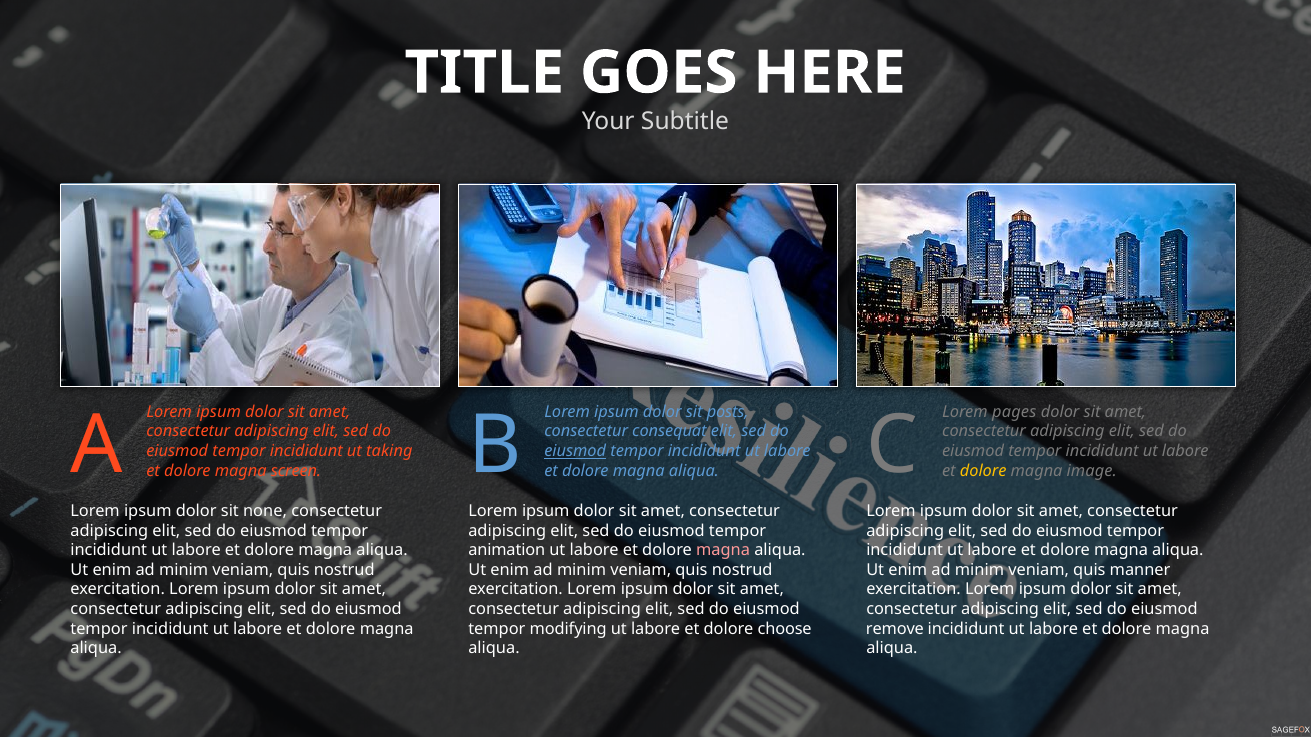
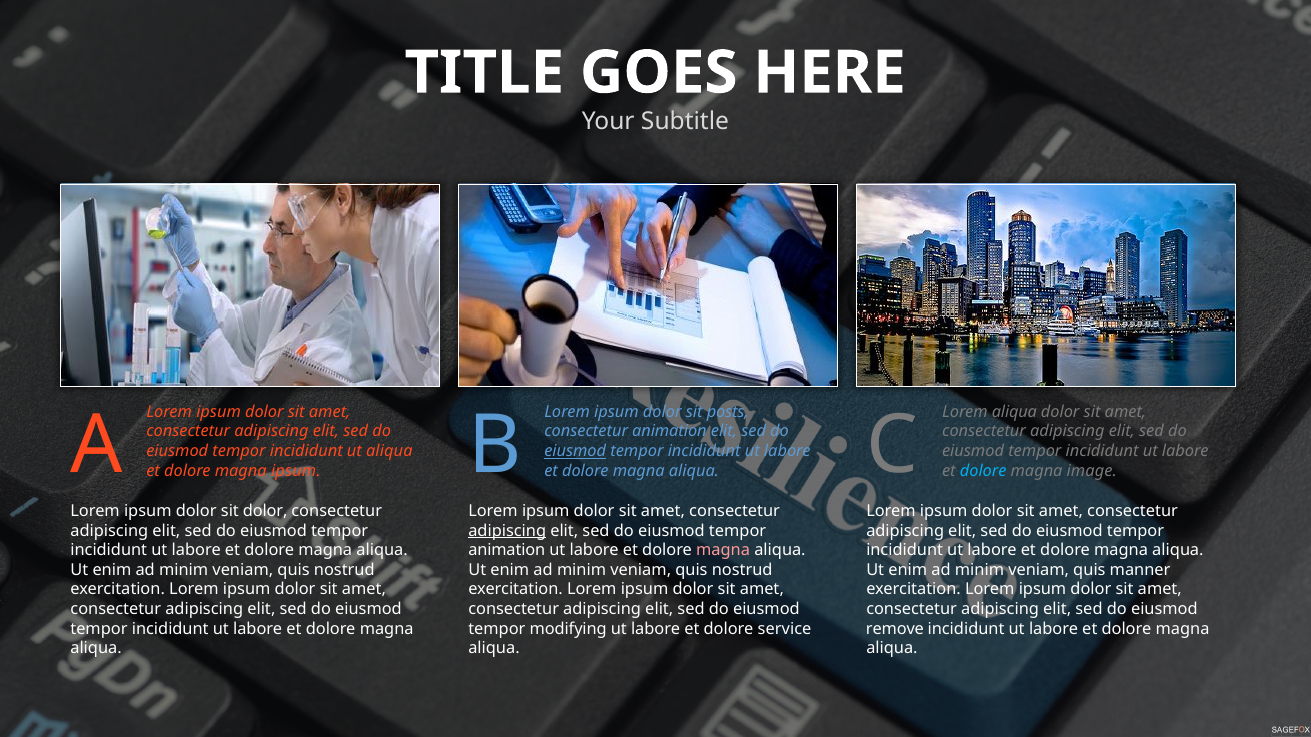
Lorem pages: pages -> aliqua
consectetur consequat: consequat -> animation
ut taking: taking -> aliqua
magna screen: screen -> ipsum
dolore at (983, 471) colour: yellow -> light blue
sit none: none -> dolor
adipiscing at (507, 531) underline: none -> present
choose: choose -> service
